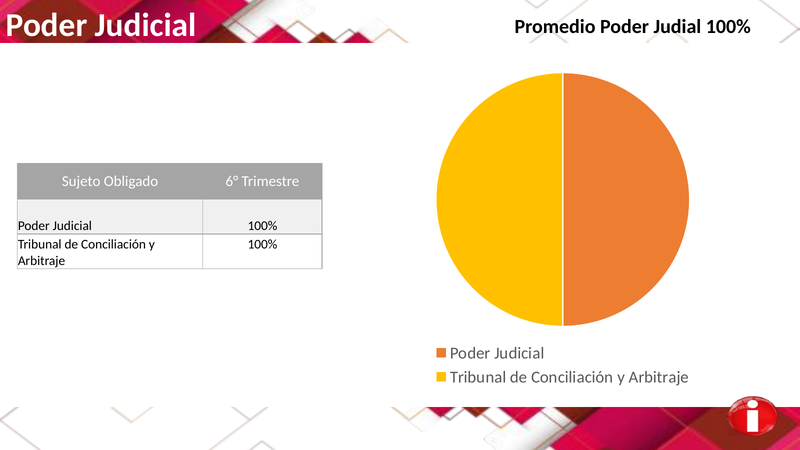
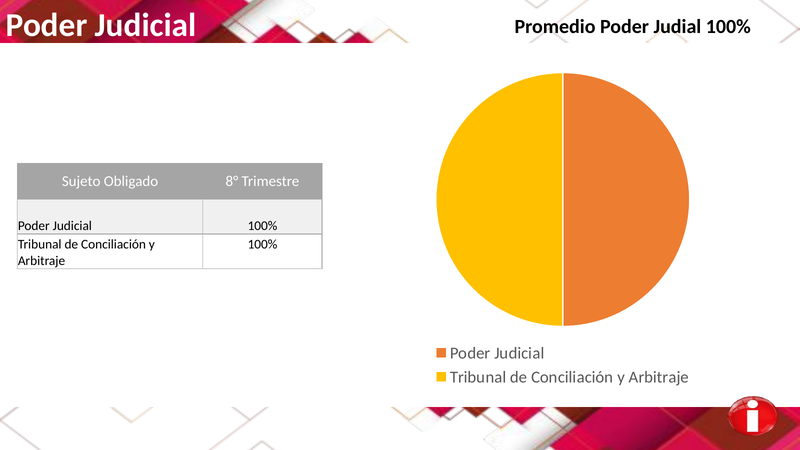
6°: 6° -> 8°
